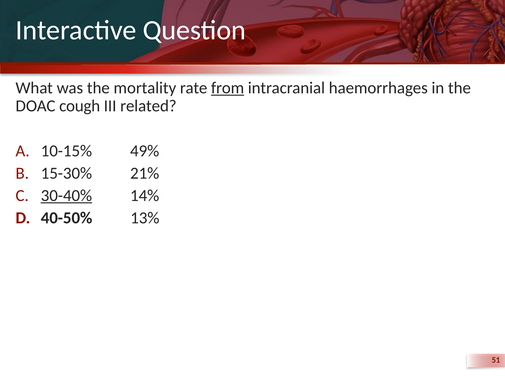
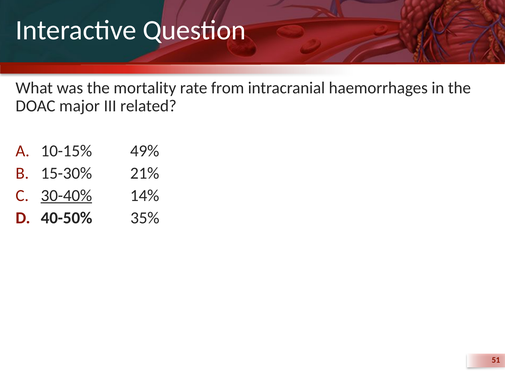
from underline: present -> none
cough: cough -> major
13%: 13% -> 35%
